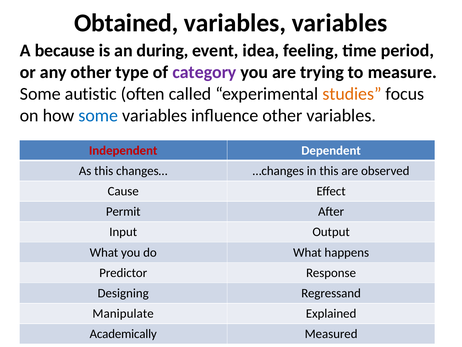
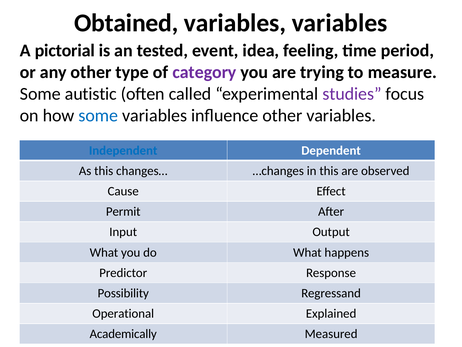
because: because -> pictorial
during: during -> tested
studies colour: orange -> purple
Independent colour: red -> blue
Designing: Designing -> Possibility
Manipulate: Manipulate -> Operational
